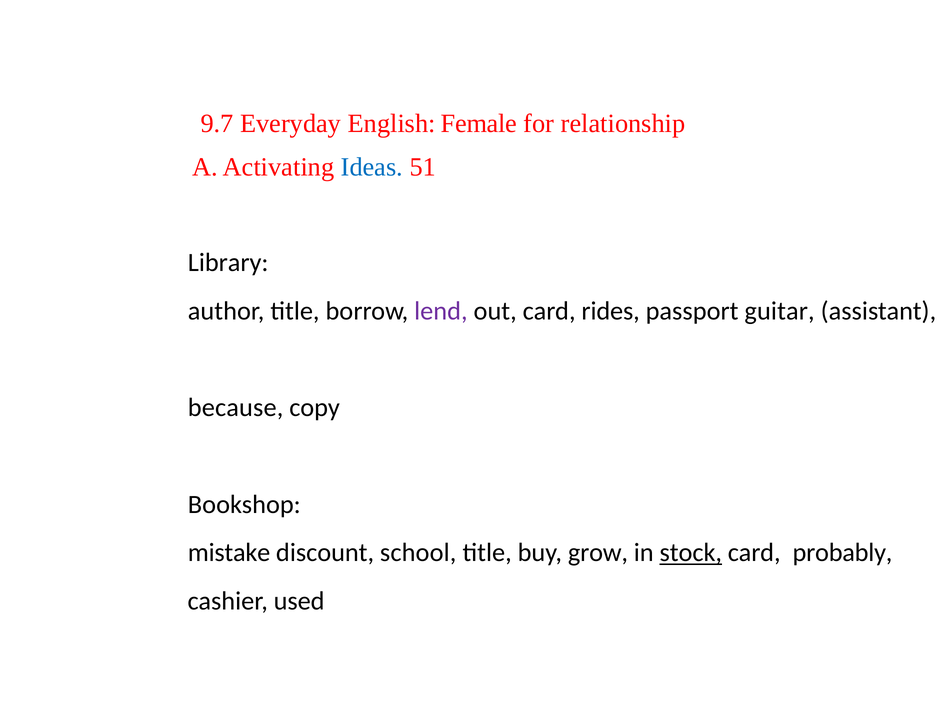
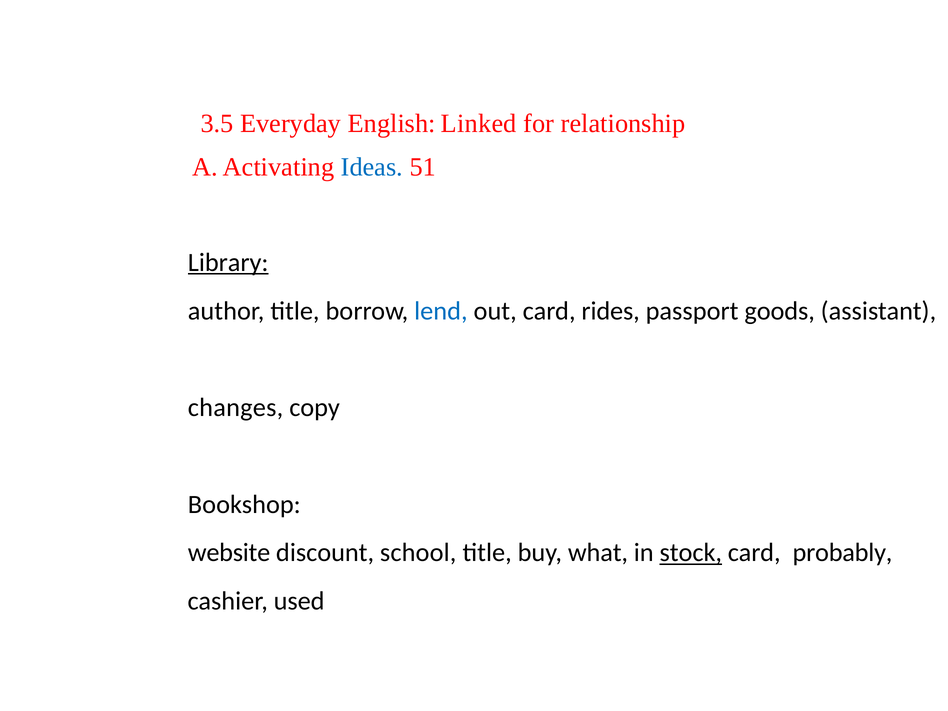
9.7: 9.7 -> 3.5
Female: Female -> Linked
Library underline: none -> present
lend colour: purple -> blue
guitar: guitar -> goods
because: because -> changes
mistake: mistake -> website
grow: grow -> what
